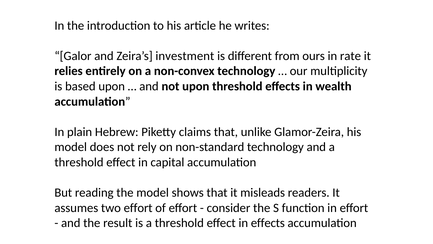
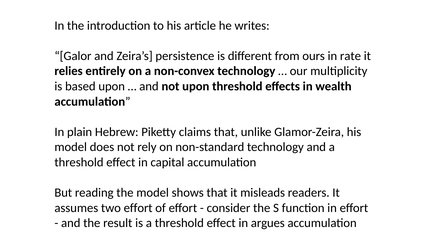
investment: investment -> persistence
in effects: effects -> argues
